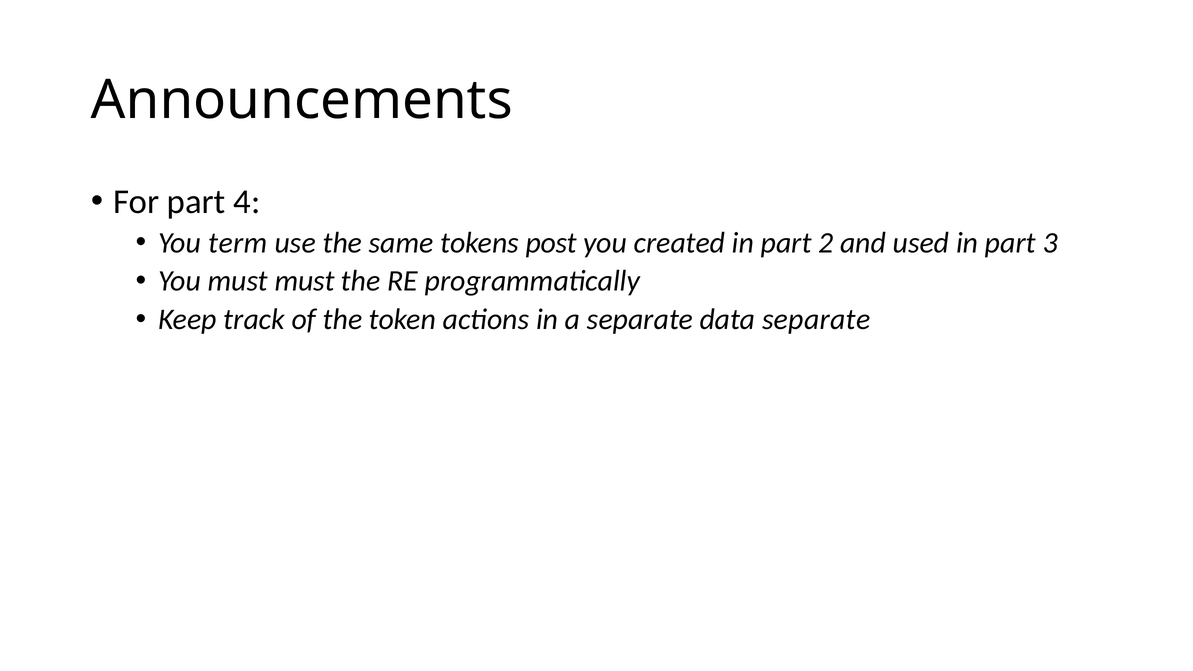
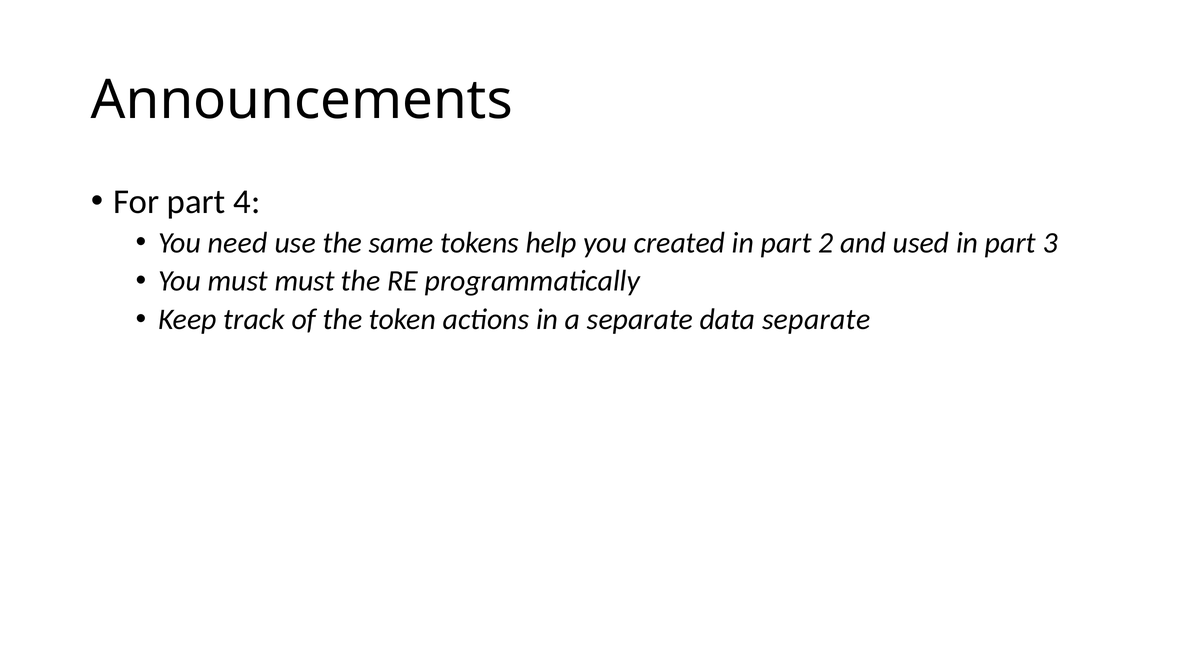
term: term -> need
post: post -> help
